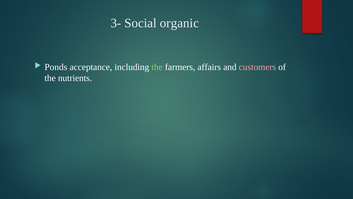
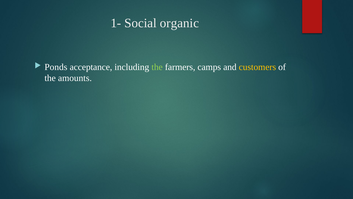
3-: 3- -> 1-
affairs: affairs -> camps
customers colour: pink -> yellow
nutrients: nutrients -> amounts
